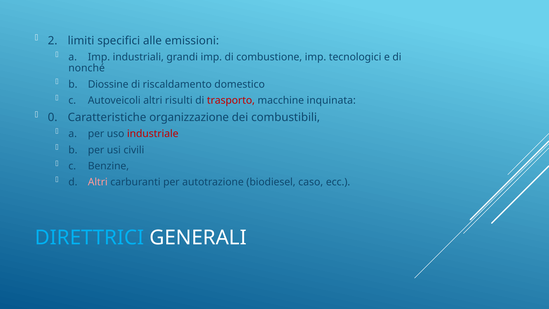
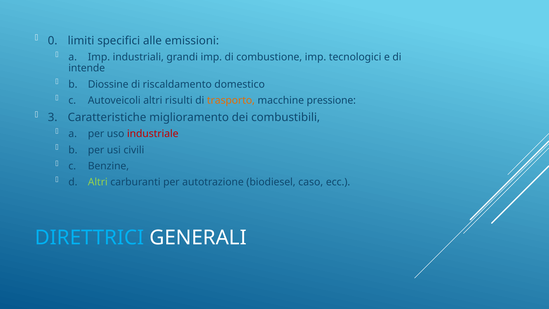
2: 2 -> 0
nonché: nonché -> intende
trasporto colour: red -> orange
inquinata: inquinata -> pressione
0: 0 -> 3
organizzazione: organizzazione -> miglioramento
Altri at (98, 182) colour: pink -> light green
